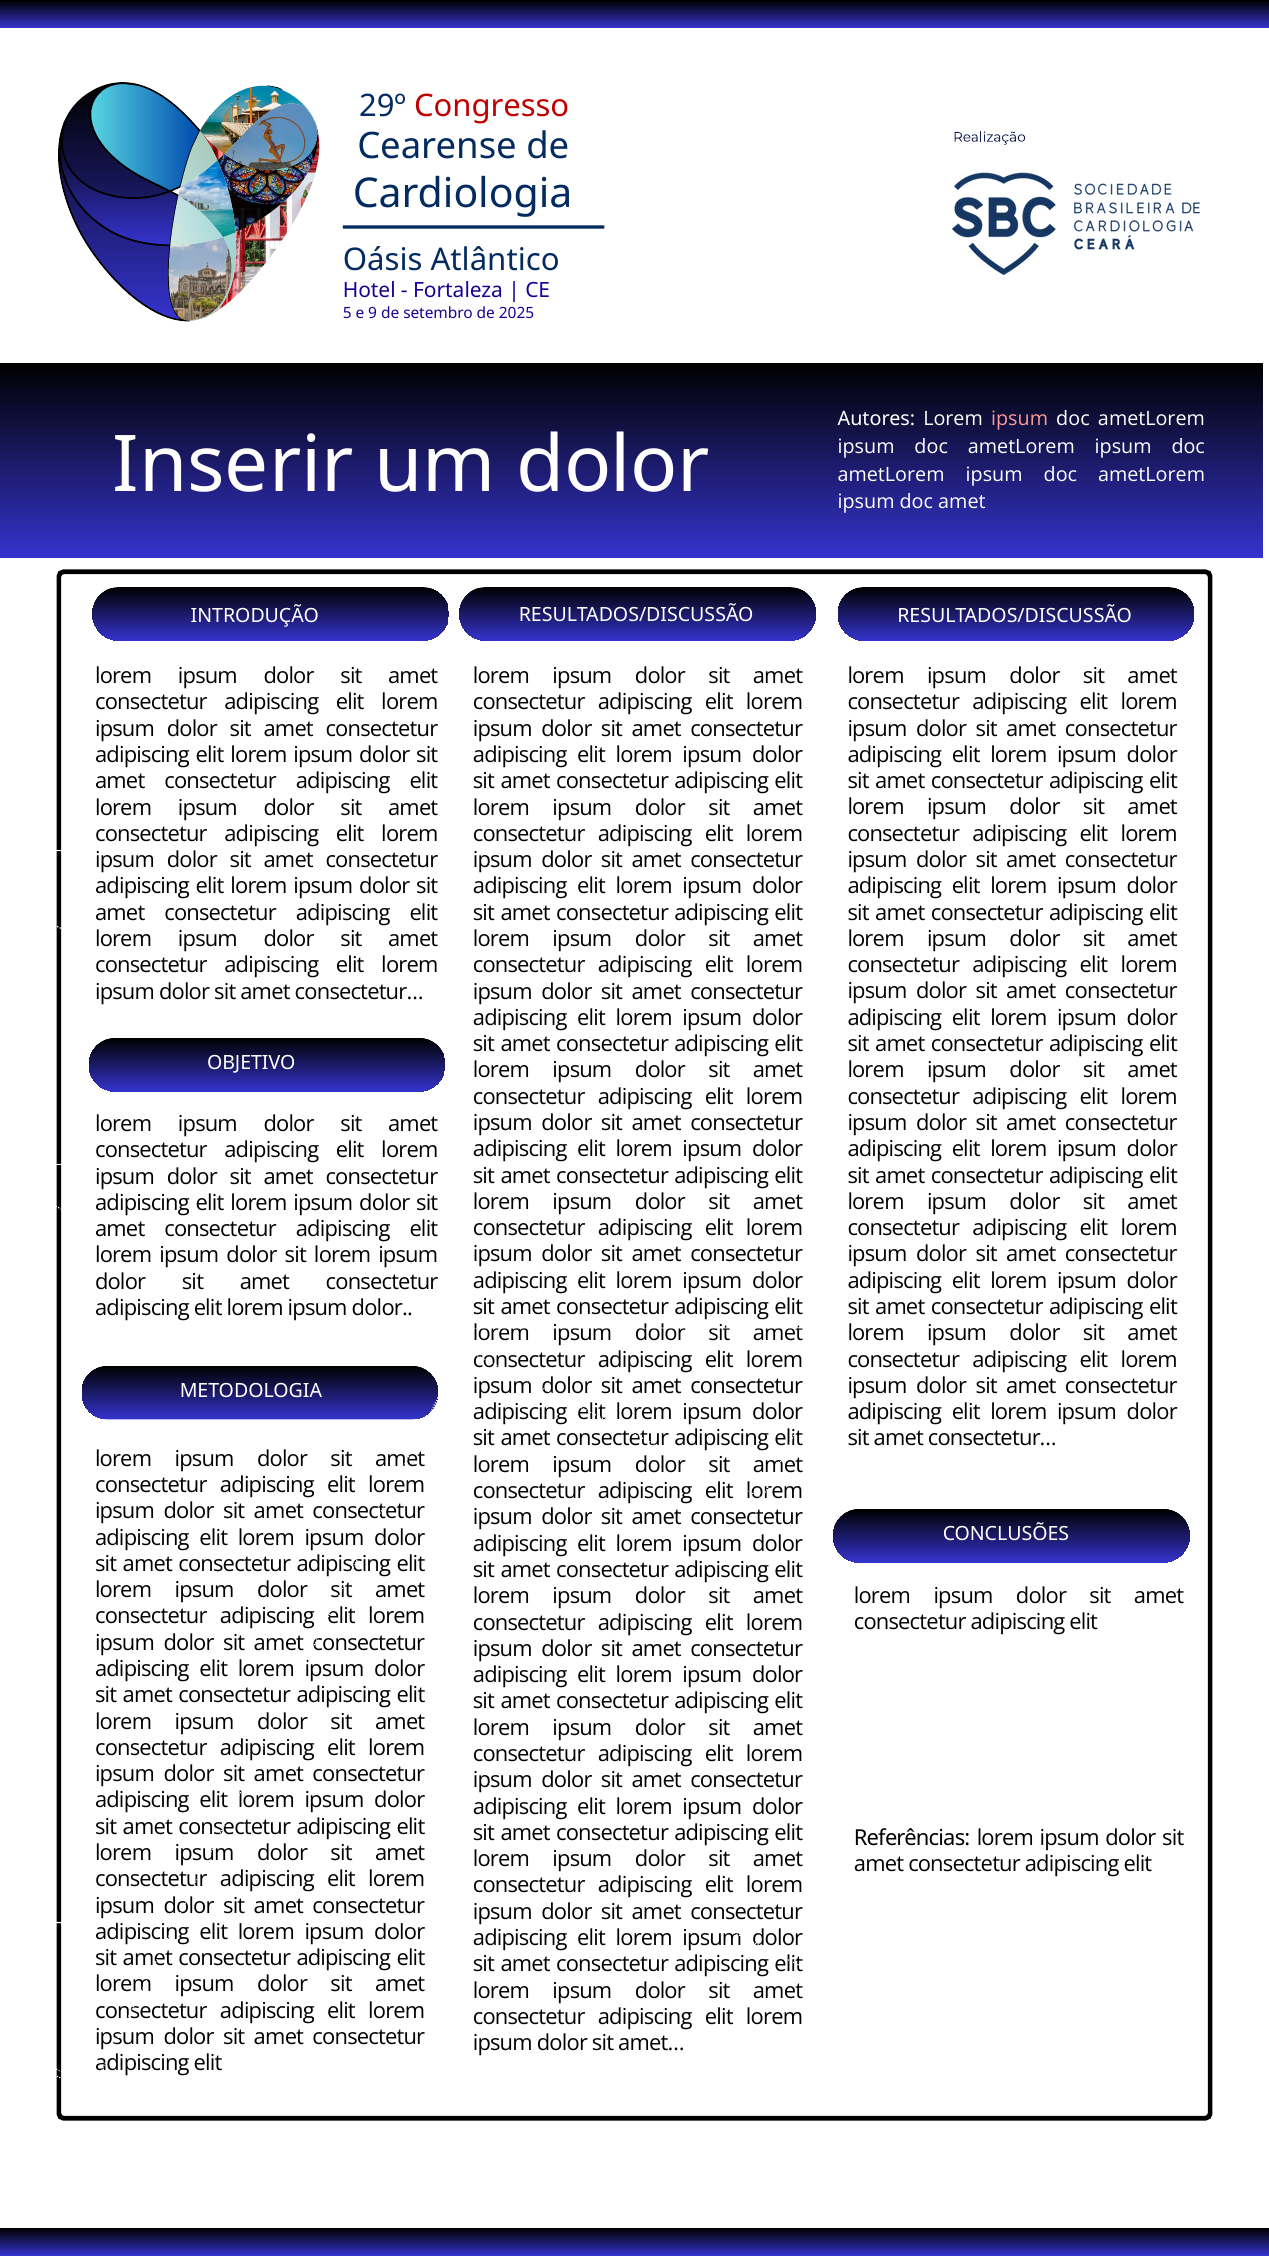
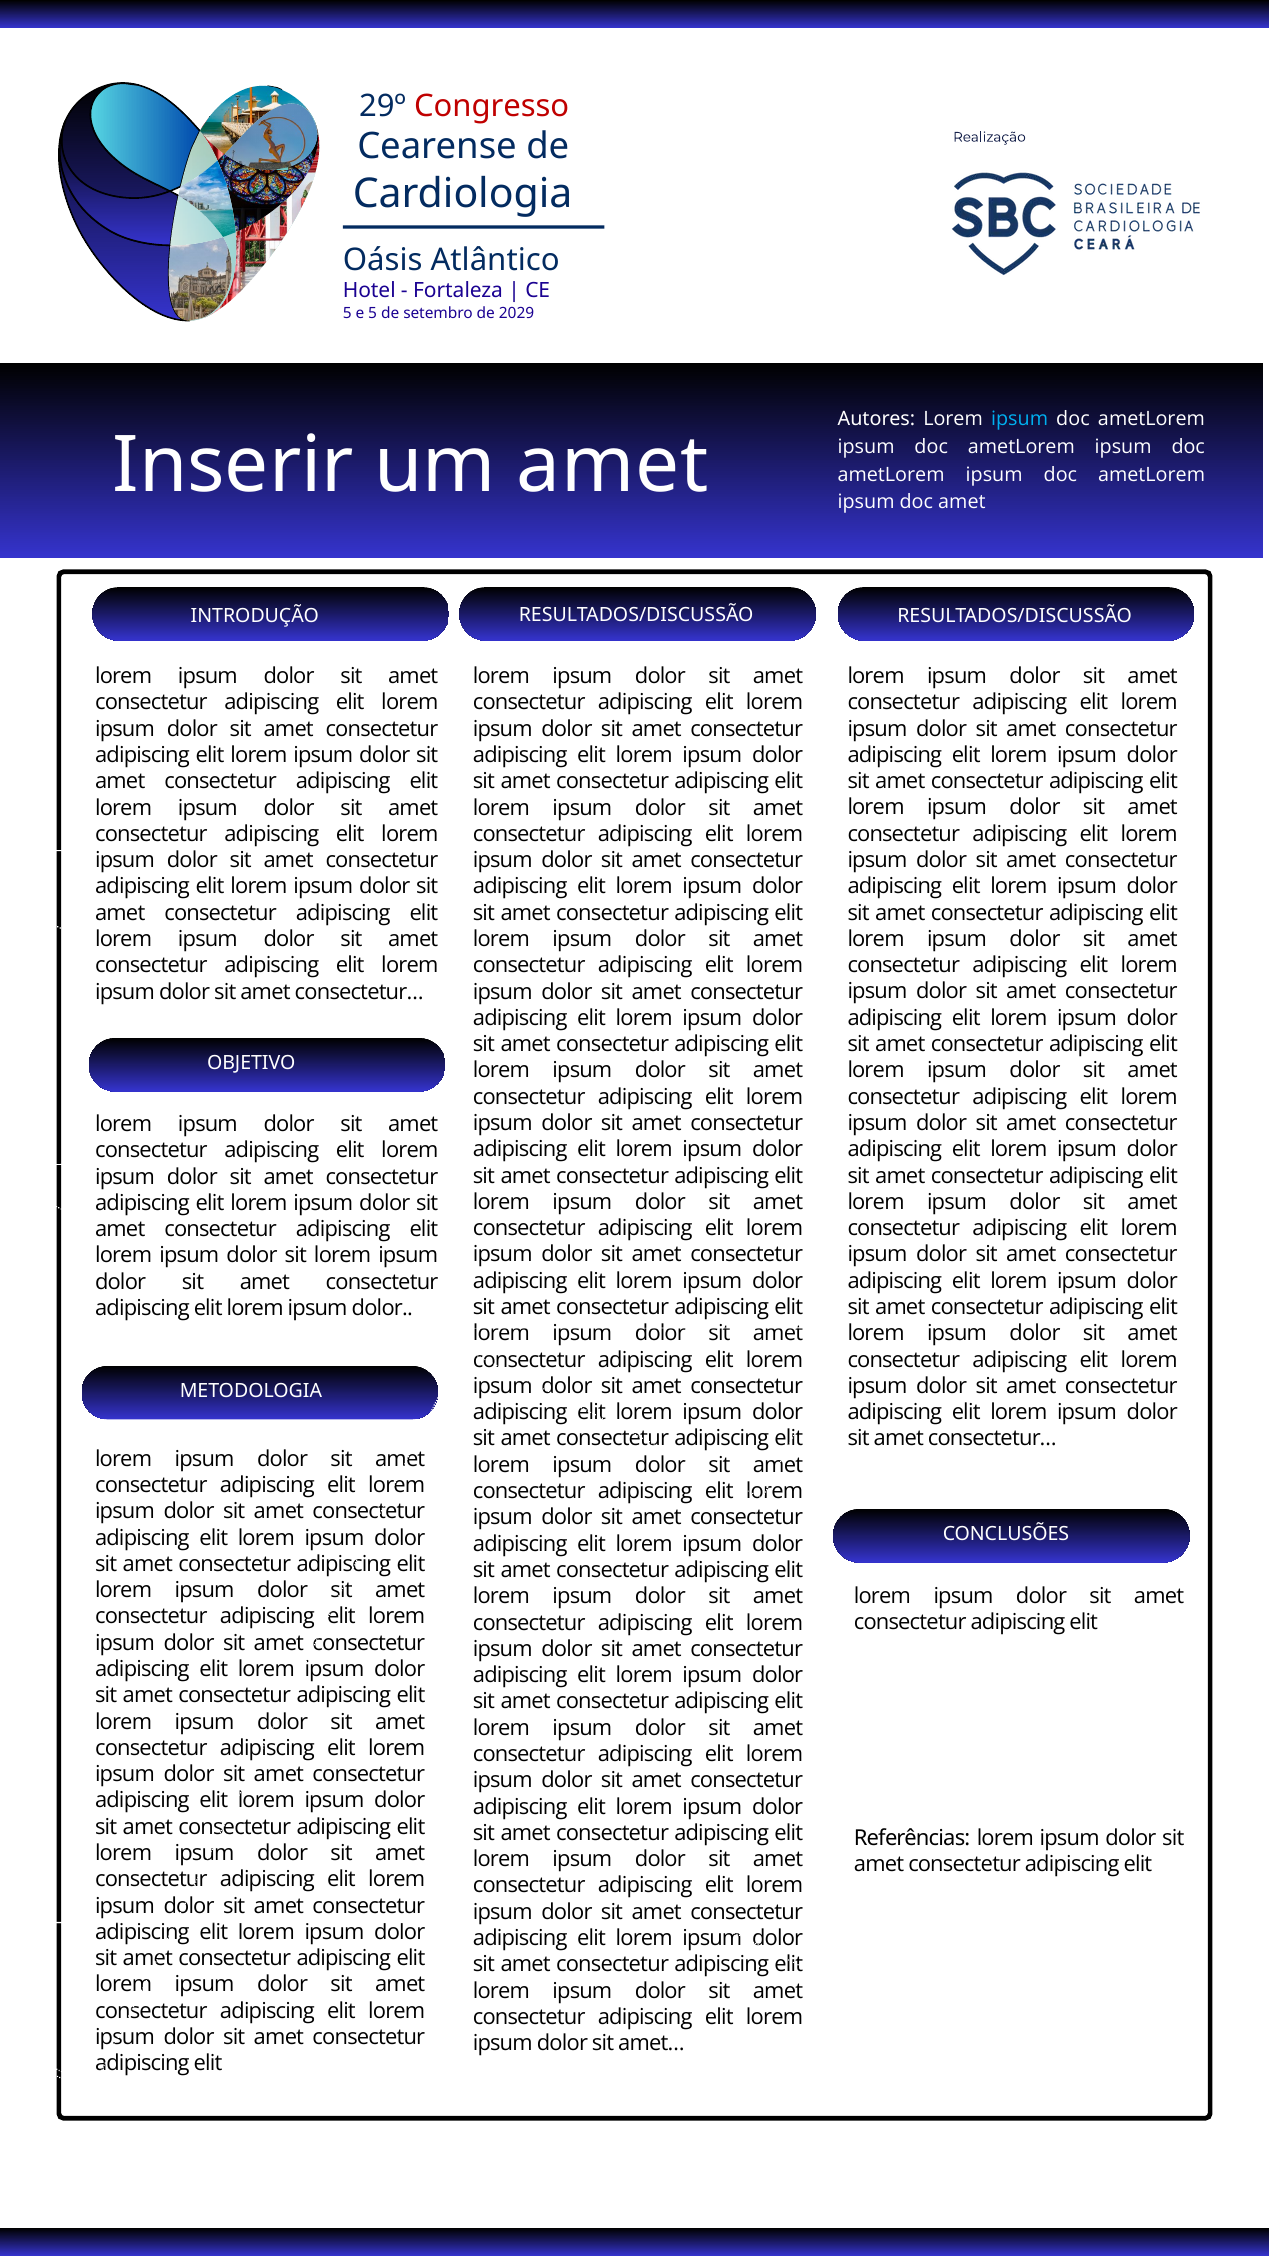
e 9: 9 -> 5
2025: 2025 -> 2029
ipsum at (1020, 419) colour: pink -> light blue
um dolor: dolor -> amet
